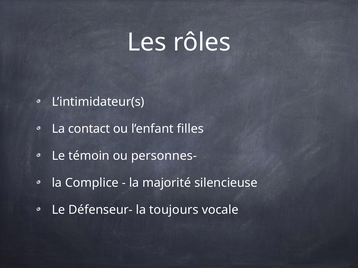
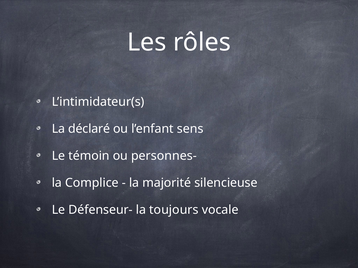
contact: contact -> déclaré
filles: filles -> sens
